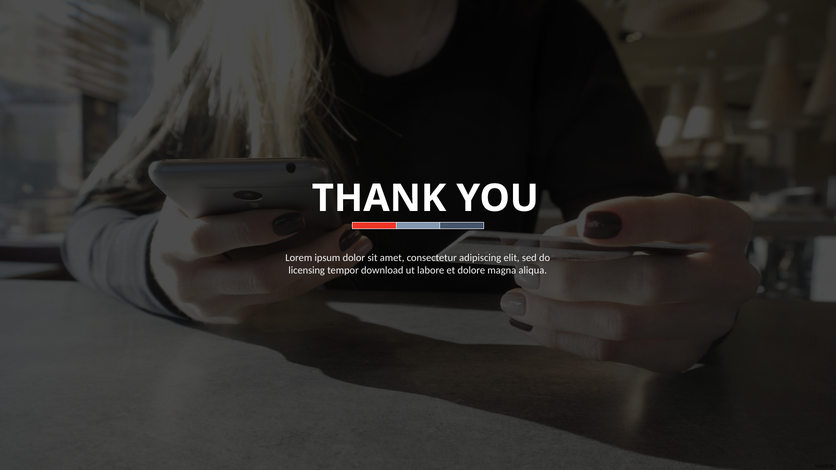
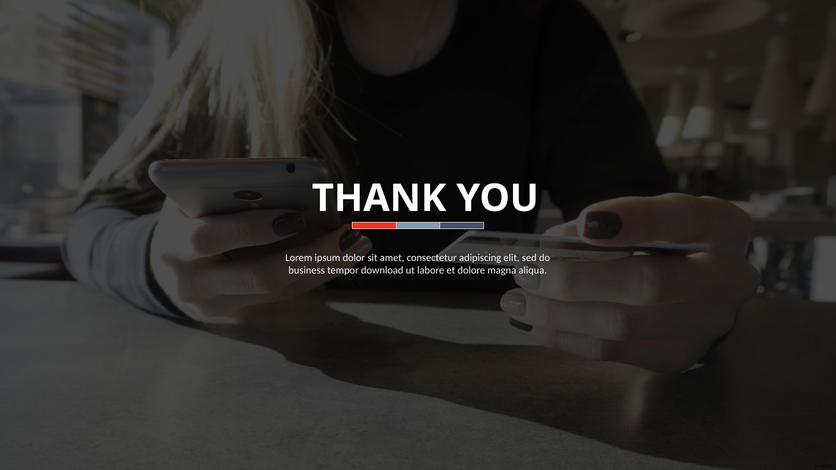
licensing: licensing -> business
